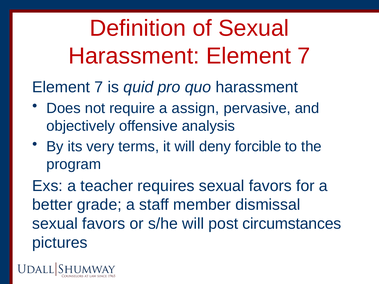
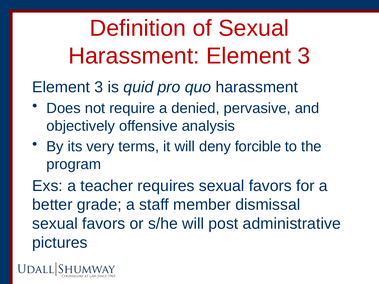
Harassment Element 7: 7 -> 3
7 at (99, 87): 7 -> 3
assign: assign -> denied
circumstances: circumstances -> administrative
